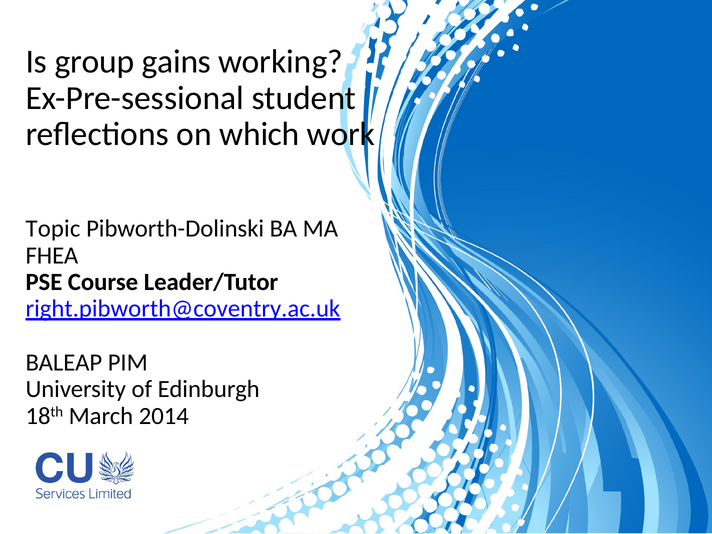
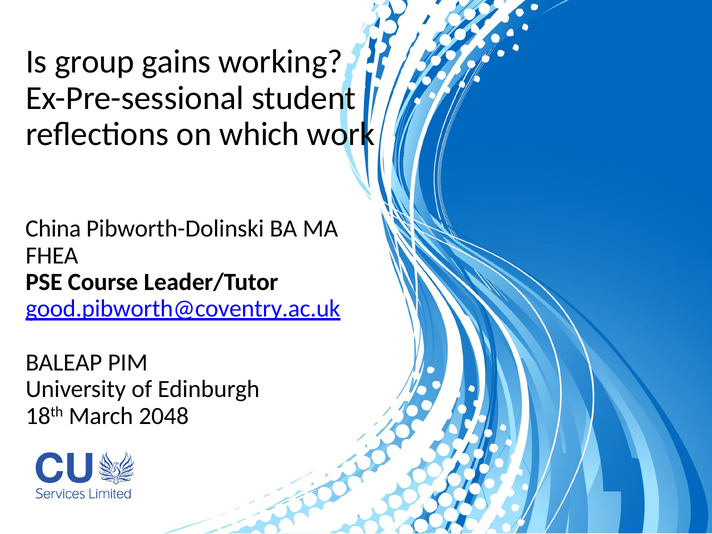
Topic: Topic -> China
right.pibworth@coventry.ac.uk: right.pibworth@coventry.ac.uk -> good.pibworth@coventry.ac.uk
2014: 2014 -> 2048
